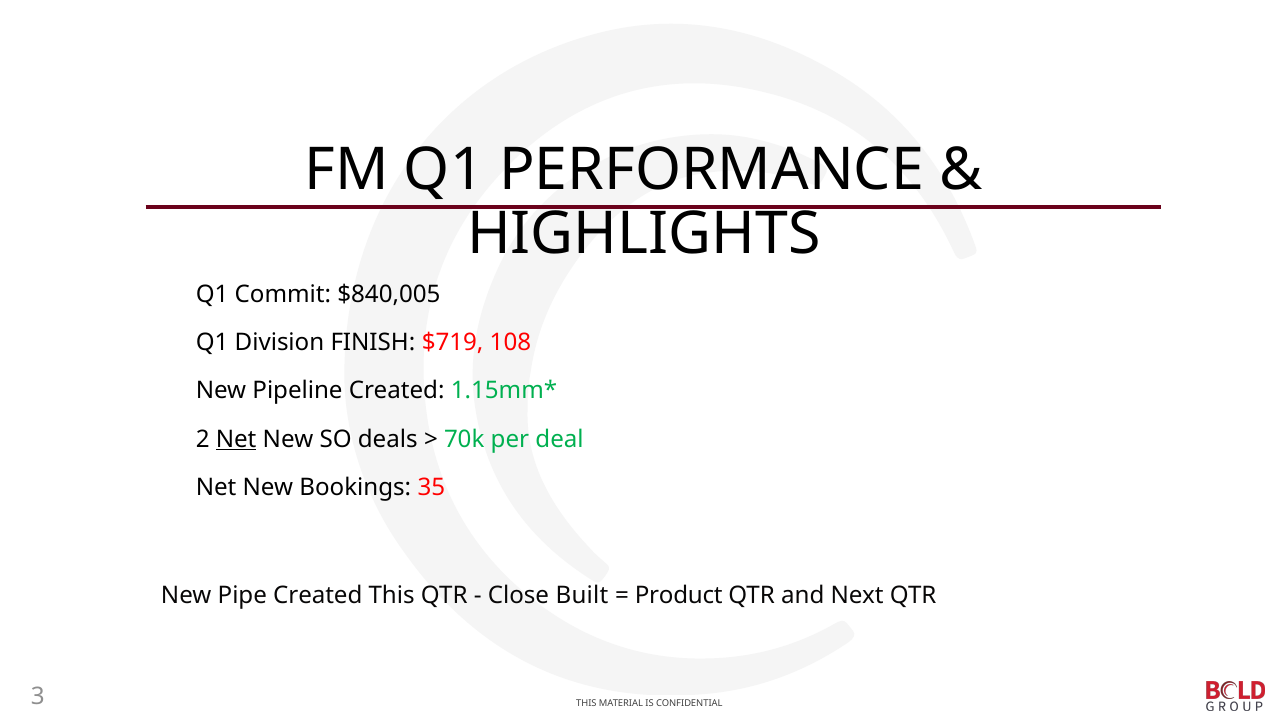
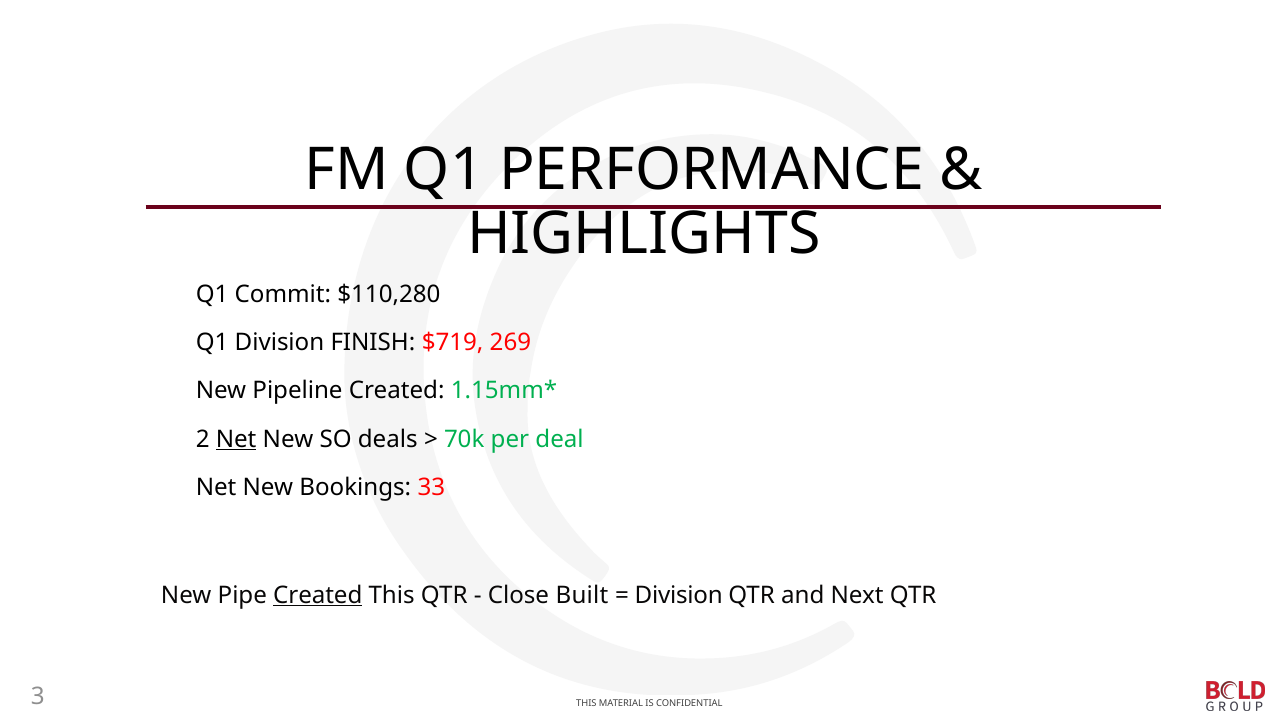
$840,005: $840,005 -> $110,280
108: 108 -> 269
35: 35 -> 33
Created at (318, 595) underline: none -> present
Product at (679, 595): Product -> Division
